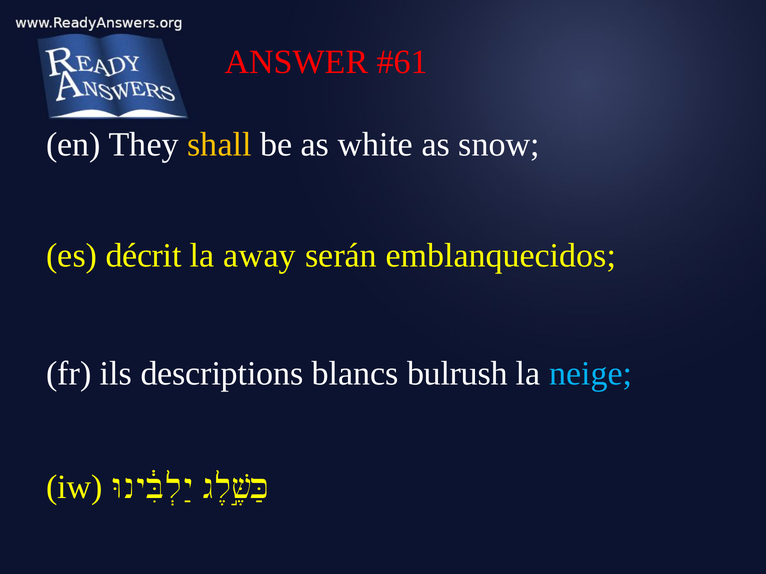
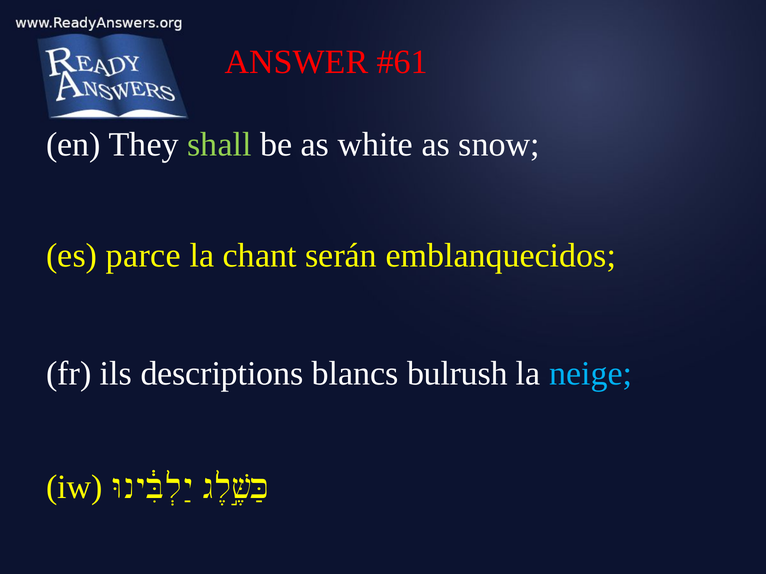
shall colour: yellow -> light green
décrit: décrit -> parce
away: away -> chant
